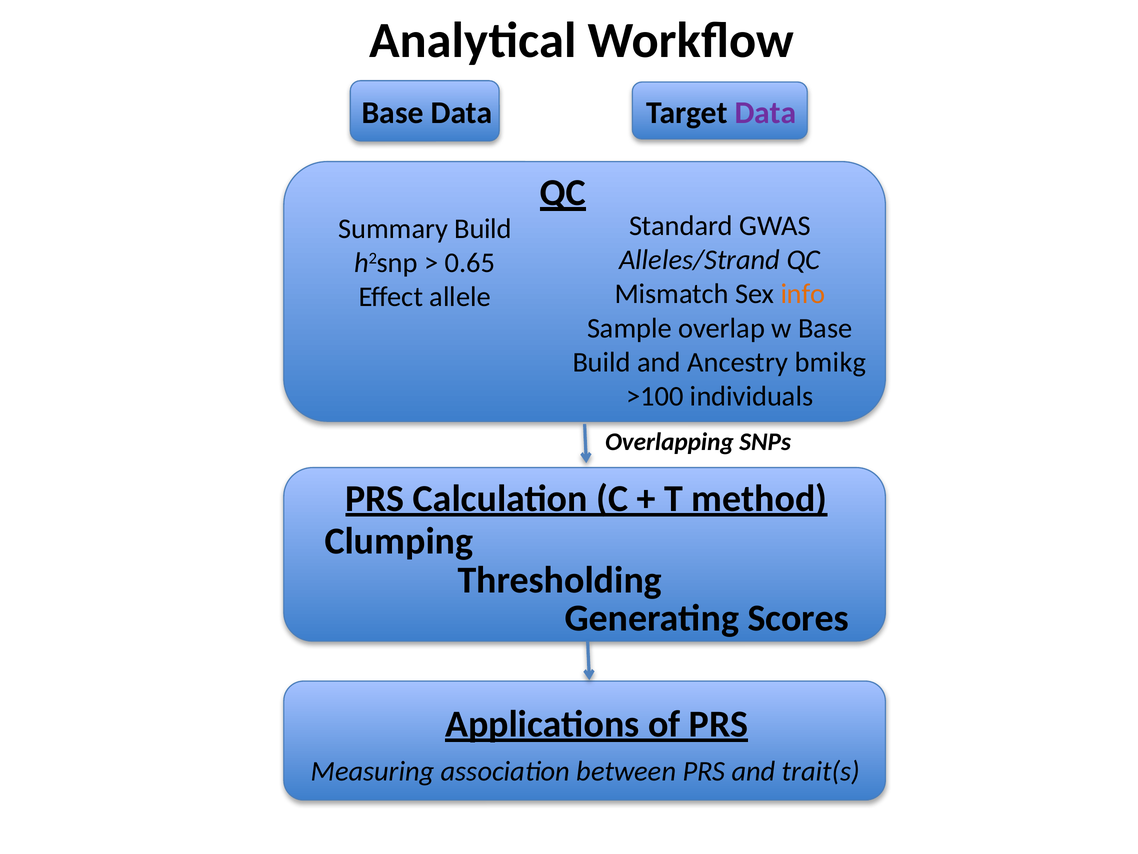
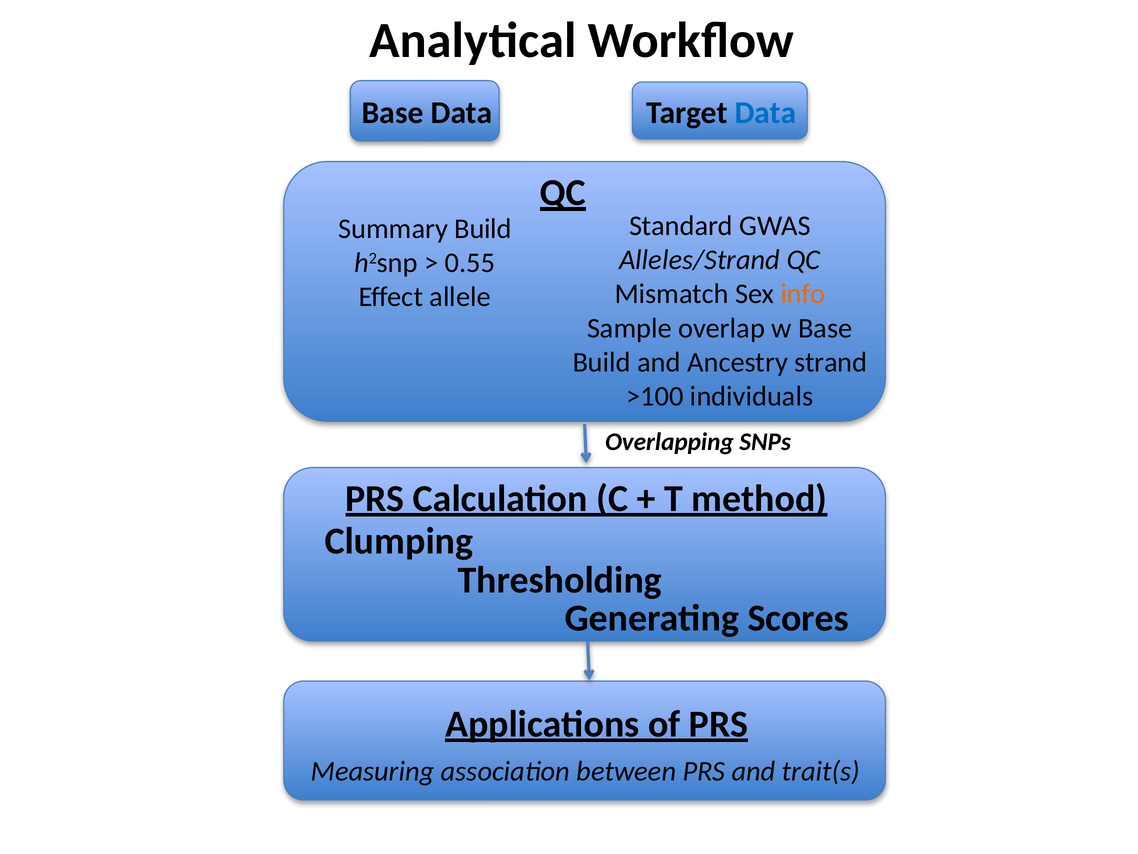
Data at (766, 113) colour: purple -> blue
0.65: 0.65 -> 0.55
bmikg: bmikg -> strand
